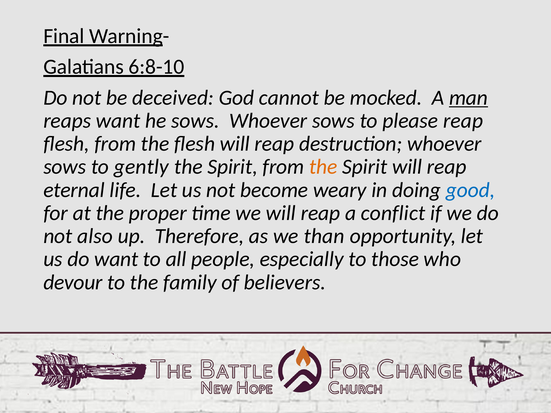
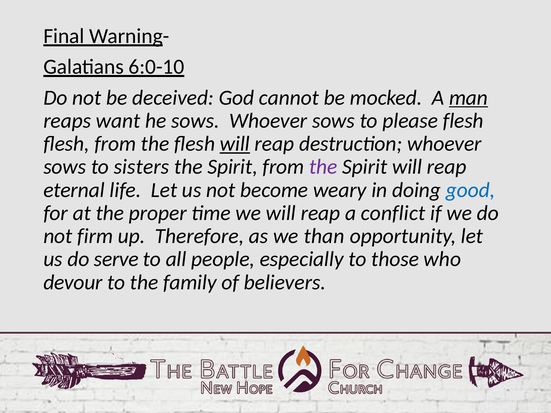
6:8-10: 6:8-10 -> 6:0-10
please reap: reap -> flesh
will at (235, 144) underline: none -> present
gently: gently -> sisters
the at (323, 167) colour: orange -> purple
also: also -> firm
do want: want -> serve
